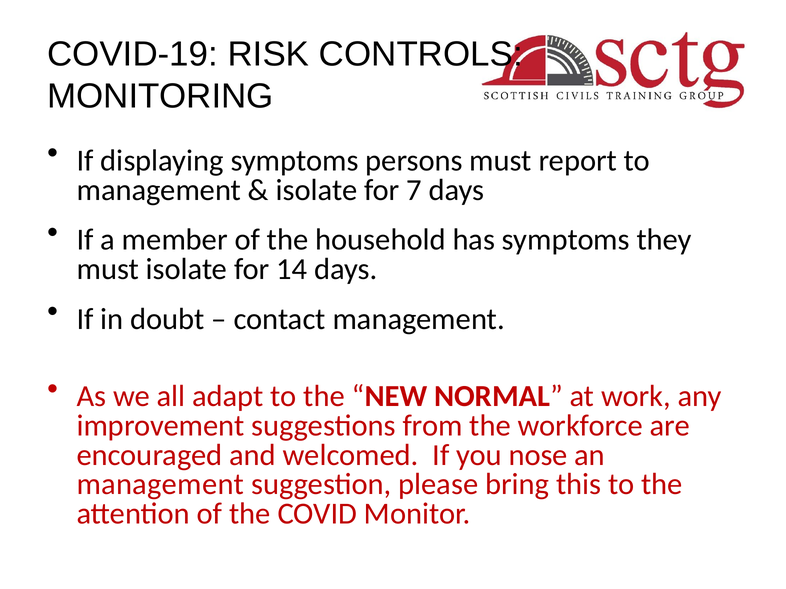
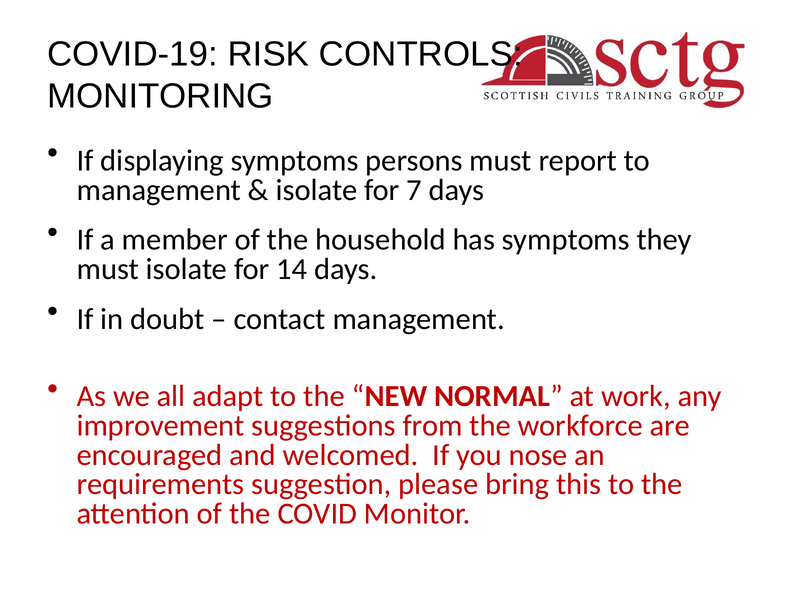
management at (160, 485): management -> requirements
